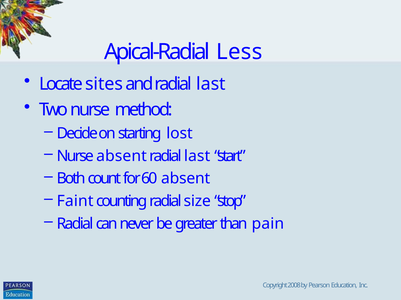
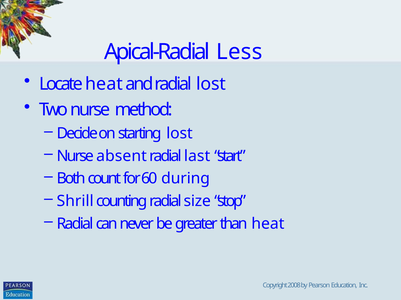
Locate sites: sites -> heat
and radial last: last -> lost
60 absent: absent -> during
Faint: Faint -> Shrill
than pain: pain -> heat
